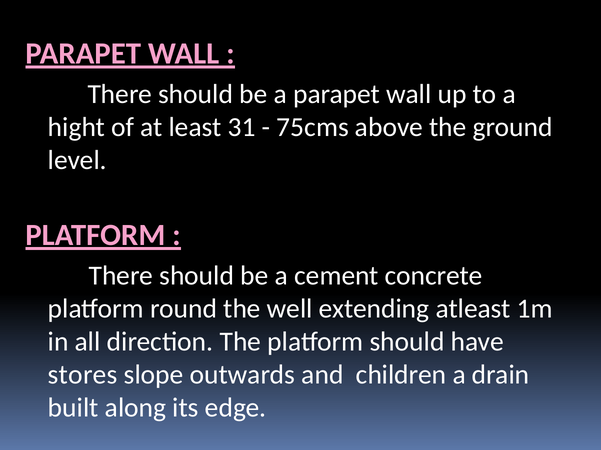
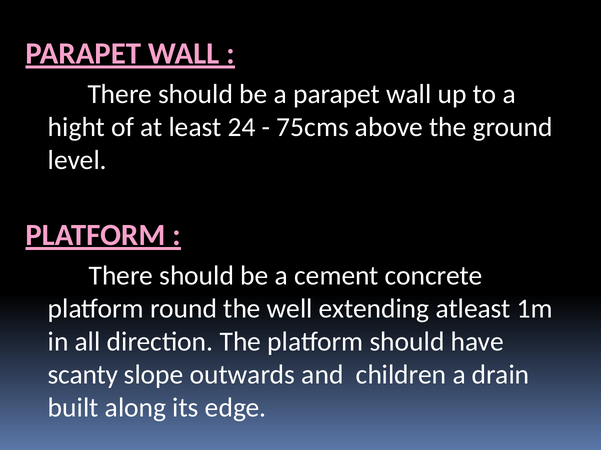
31: 31 -> 24
stores: stores -> scanty
